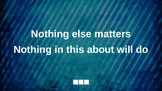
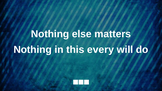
about: about -> every
